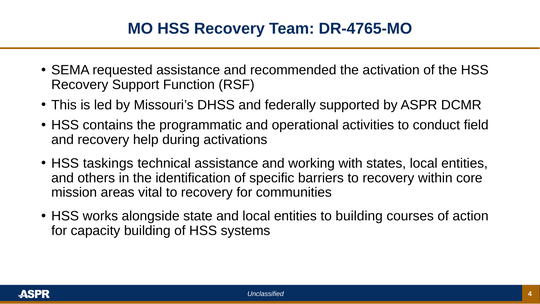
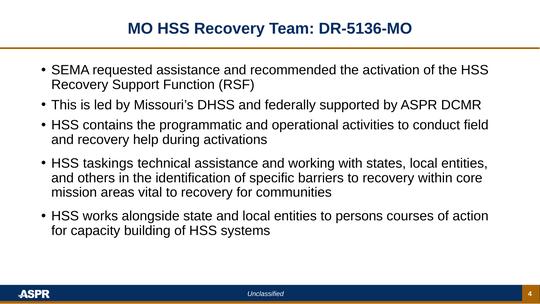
DR-4765-MO: DR-4765-MO -> DR-5136-MO
to building: building -> persons
